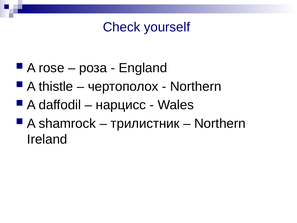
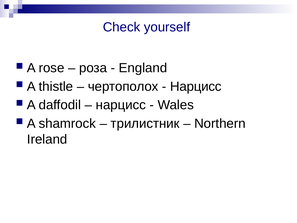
Northern at (196, 86): Northern -> Нарцисс
